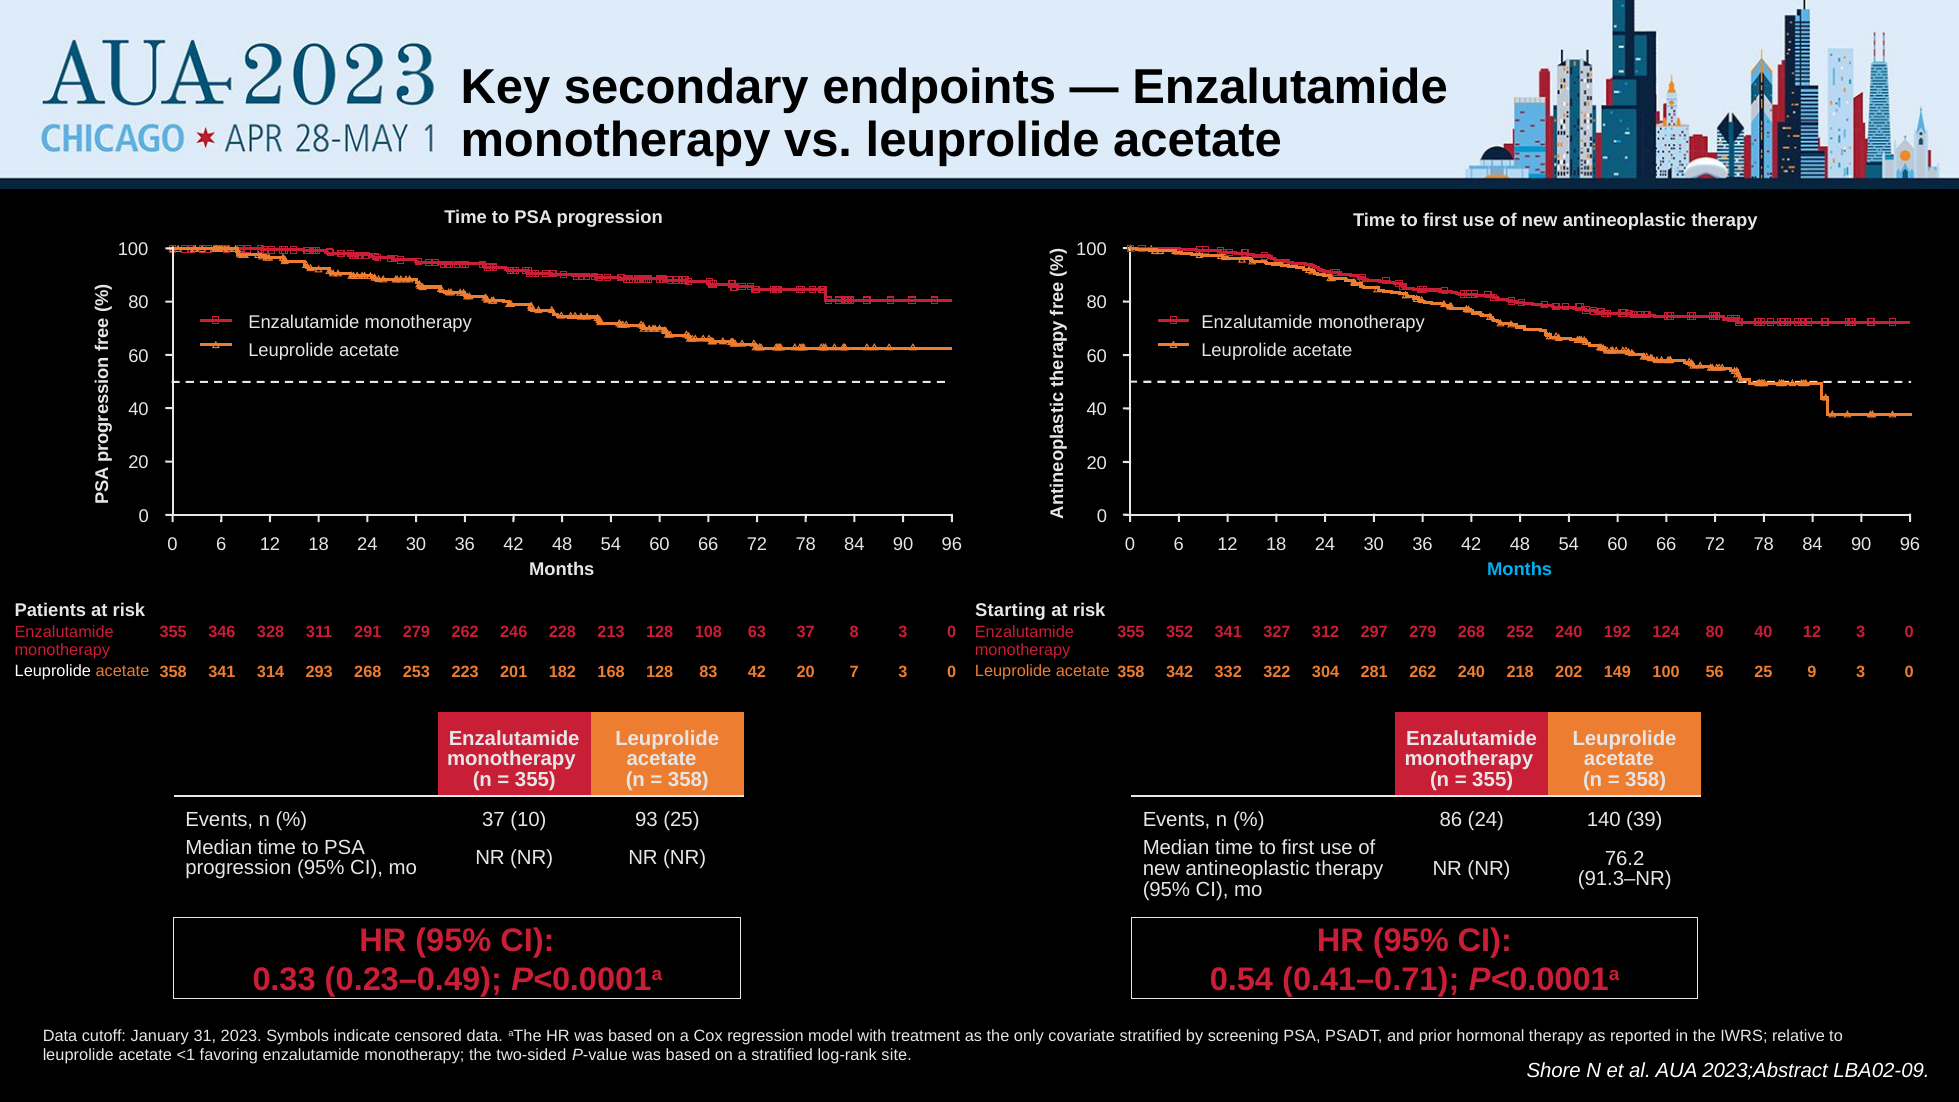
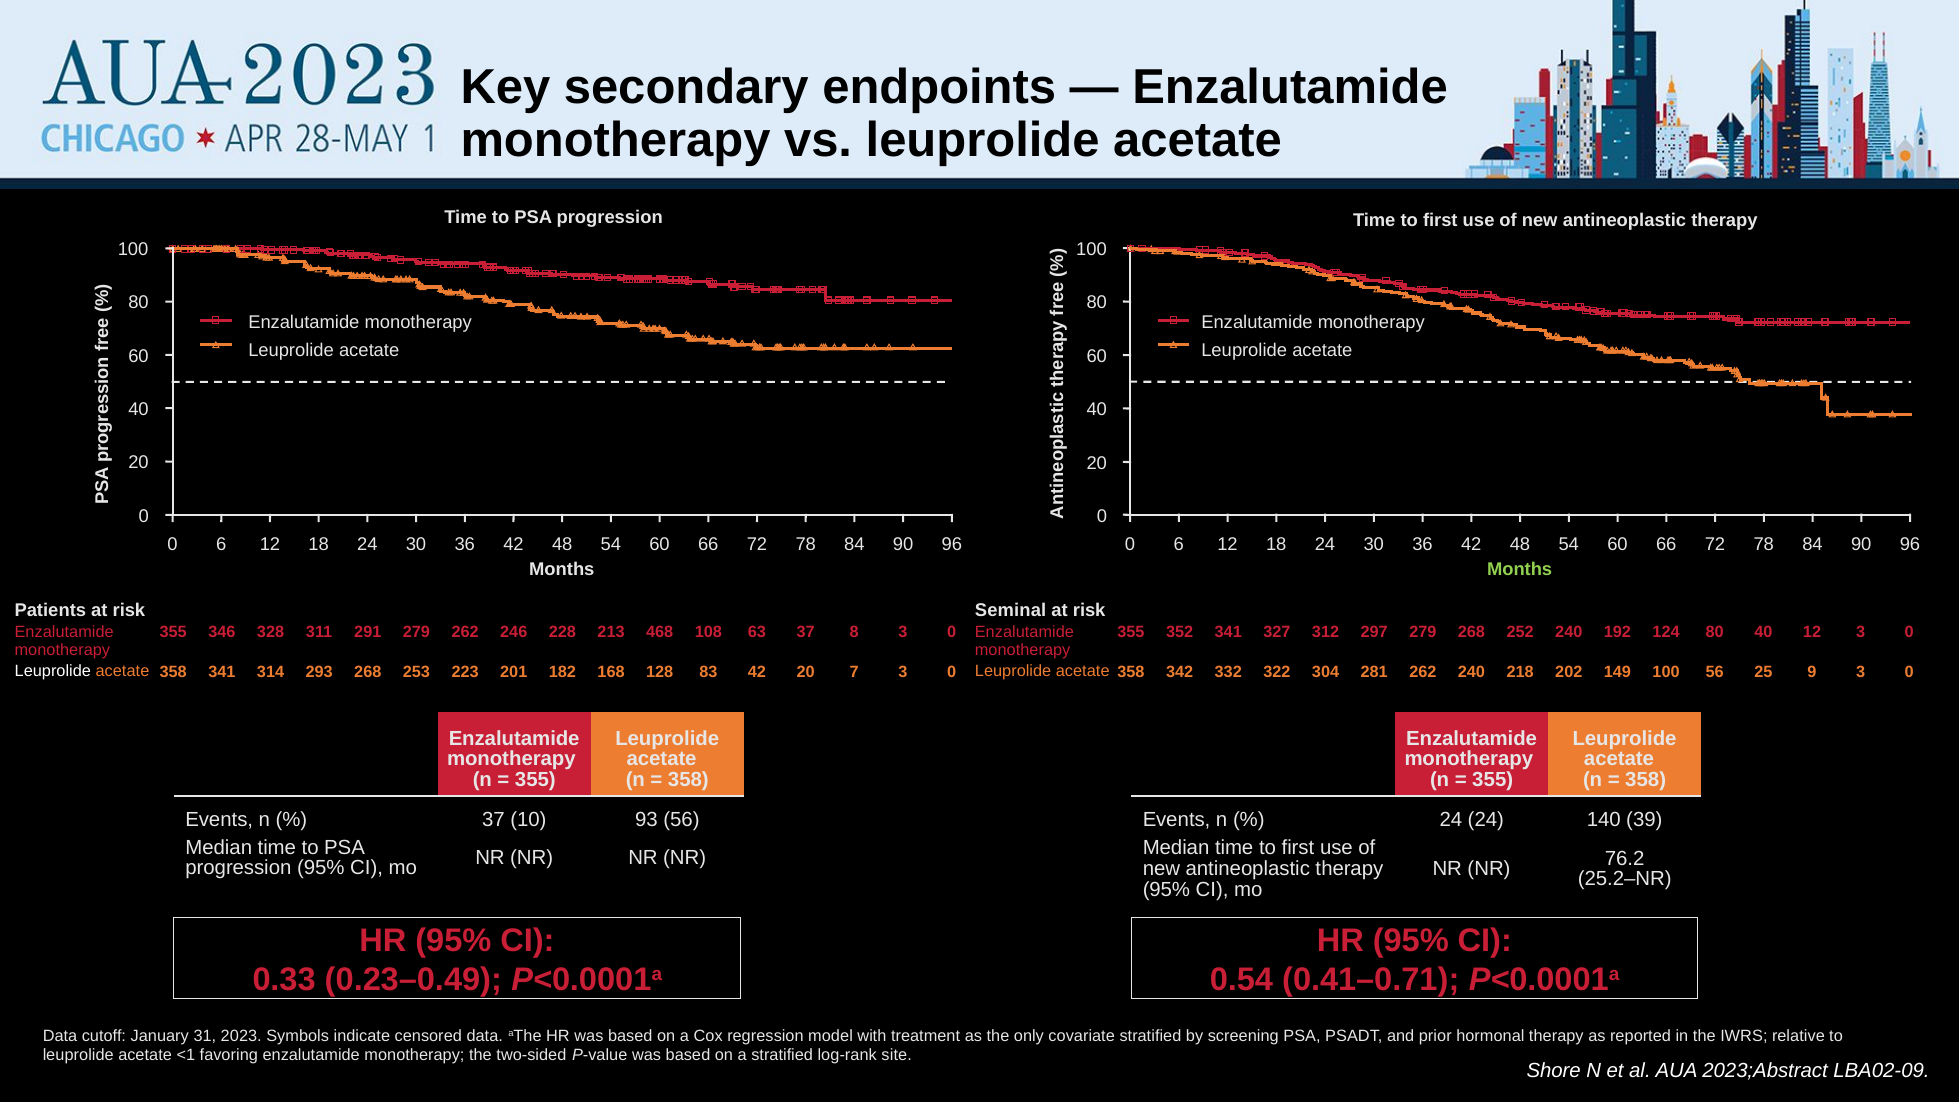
Months at (1520, 569) colour: light blue -> light green
Starting: Starting -> Seminal
213 128: 128 -> 468
93 25: 25 -> 56
86 at (1451, 819): 86 -> 24
91.3–NR: 91.3–NR -> 25.2–NR
